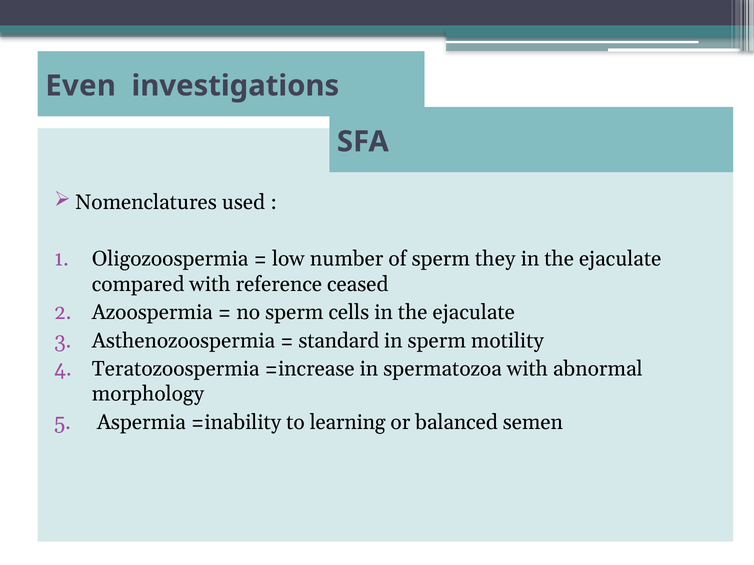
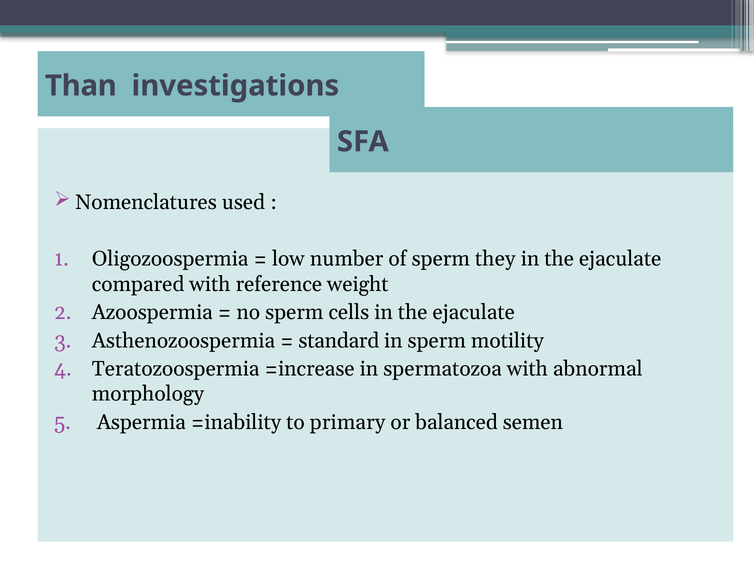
Even: Even -> Than
ceased: ceased -> weight
learning: learning -> primary
